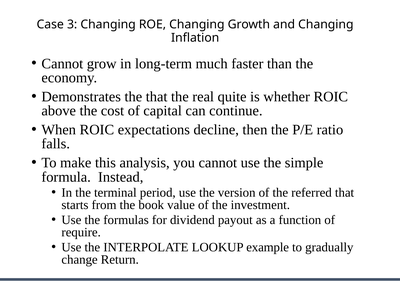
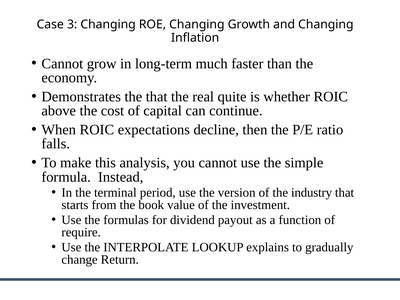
referred: referred -> industry
example: example -> explains
